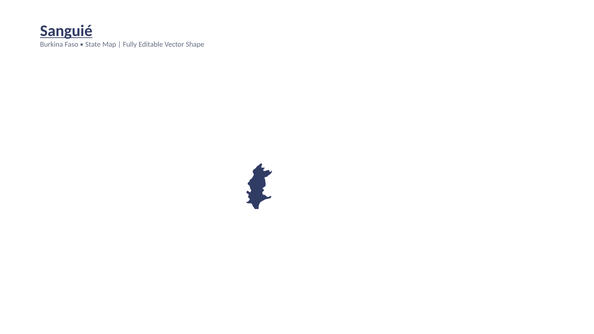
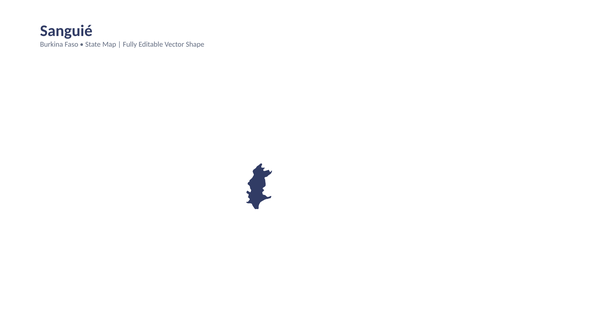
Sanguié underline: present -> none
